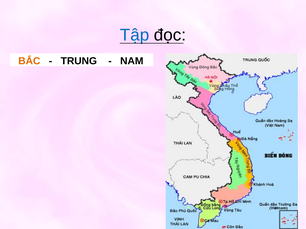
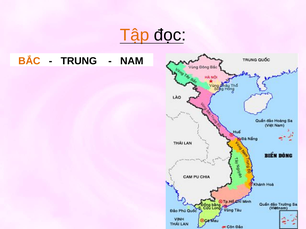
Tập colour: blue -> orange
